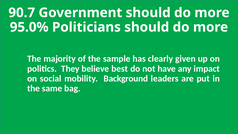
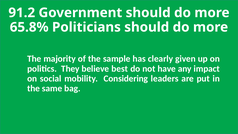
90.7: 90.7 -> 91.2
95.0%: 95.0% -> 65.8%
Background: Background -> Considering
